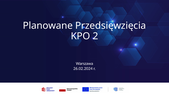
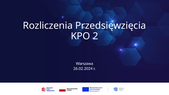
Planowane: Planowane -> Rozliczenia
